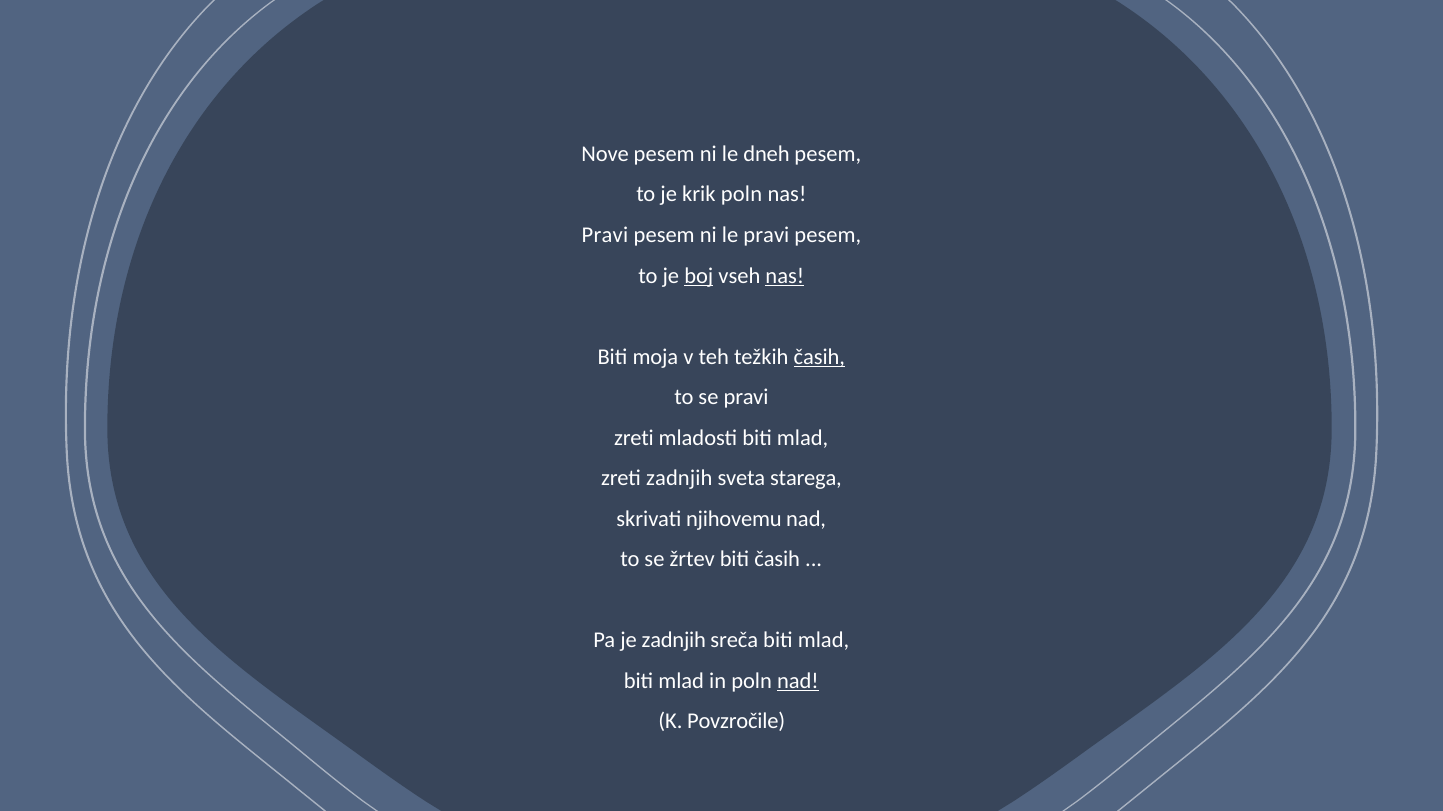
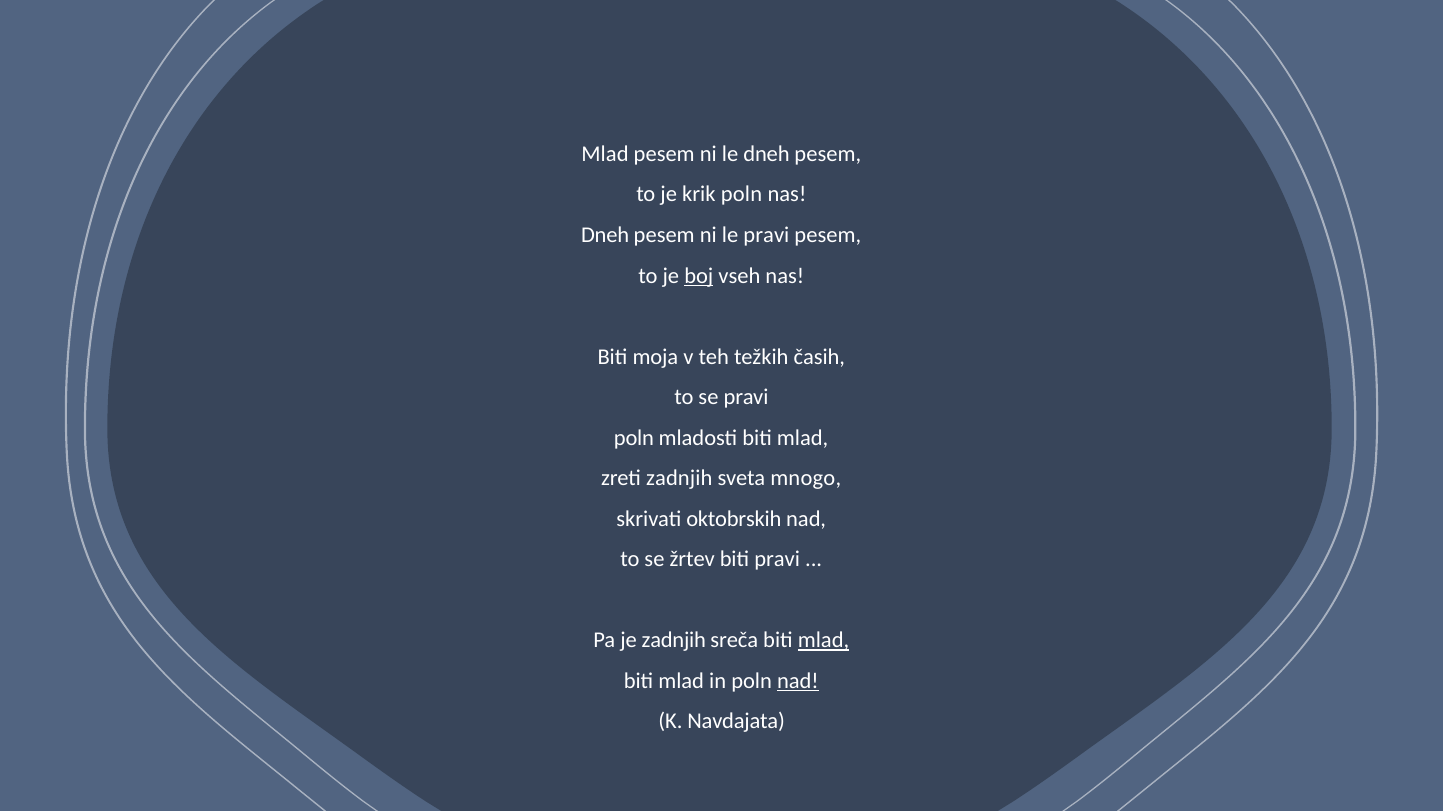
Nove at (605, 154): Nove -> Mlad
Pravi at (605, 235): Pravi -> Dneh
nas at (785, 276) underline: present -> none
časih at (819, 357) underline: present -> none
zreti at (634, 438): zreti -> poln
starega: starega -> mnogo
njihovemu: njihovemu -> oktobrskih
biti časih: časih -> pravi
mlad at (824, 641) underline: none -> present
Povzročile: Povzročile -> Navdajata
